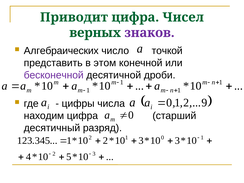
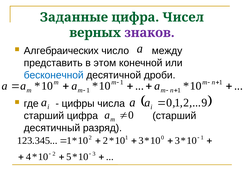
Приводит: Приводит -> Заданные
точкой: точкой -> между
бесконечной colour: purple -> blue
находим at (44, 116): находим -> старший
